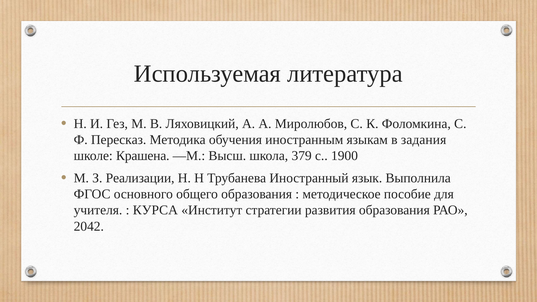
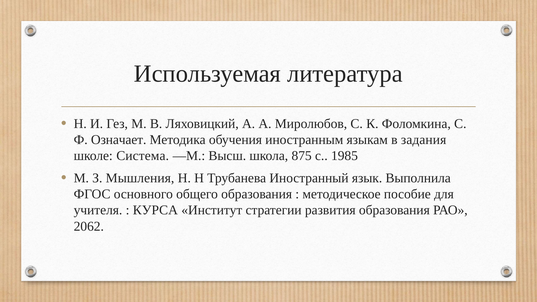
Пересказ: Пересказ -> Означает
Крашена: Крашена -> Система
379: 379 -> 875
1900: 1900 -> 1985
Реализации: Реализации -> Мышления
2042: 2042 -> 2062
